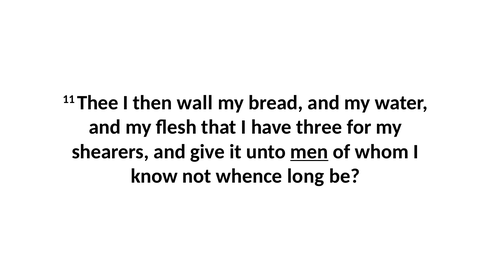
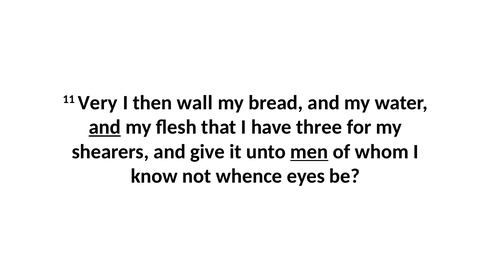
Thee: Thee -> Very
and at (105, 127) underline: none -> present
long: long -> eyes
